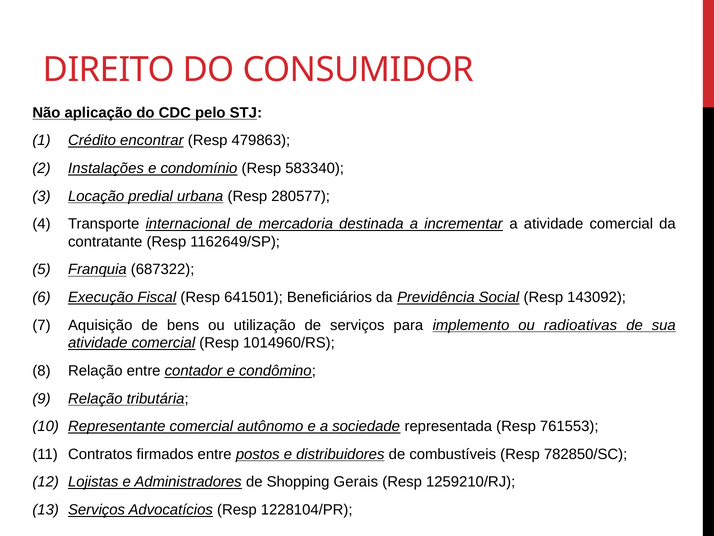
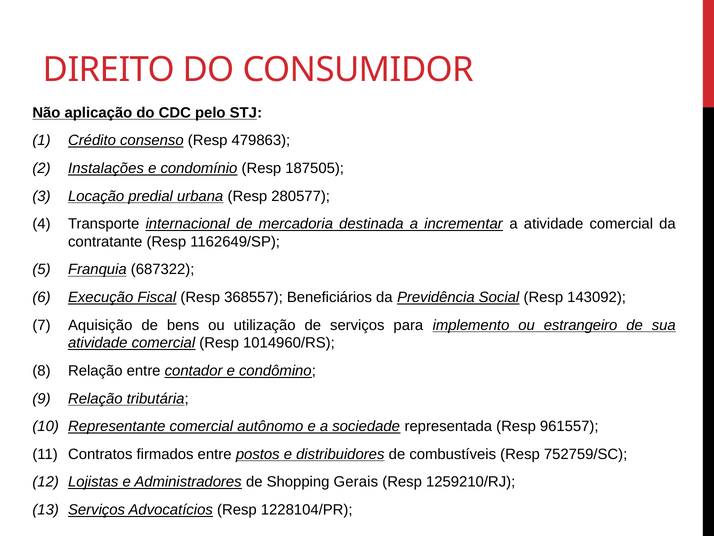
encontrar: encontrar -> consenso
583340: 583340 -> 187505
641501: 641501 -> 368557
radioativas: radioativas -> estrangeiro
761553: 761553 -> 961557
782850/SC: 782850/SC -> 752759/SC
